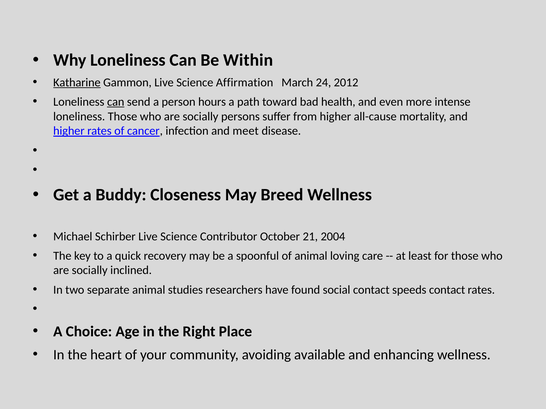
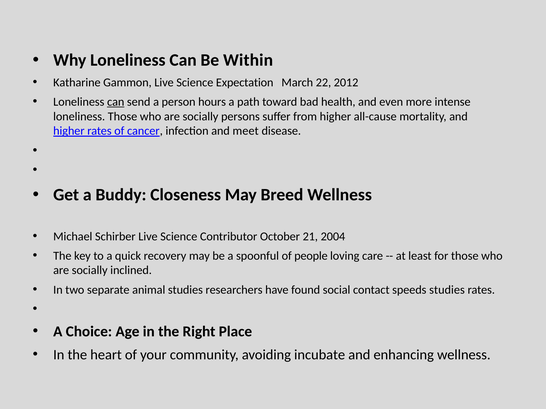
Katharine underline: present -> none
Affirmation: Affirmation -> Expectation
24: 24 -> 22
of animal: animal -> people
speeds contact: contact -> studies
available: available -> incubate
